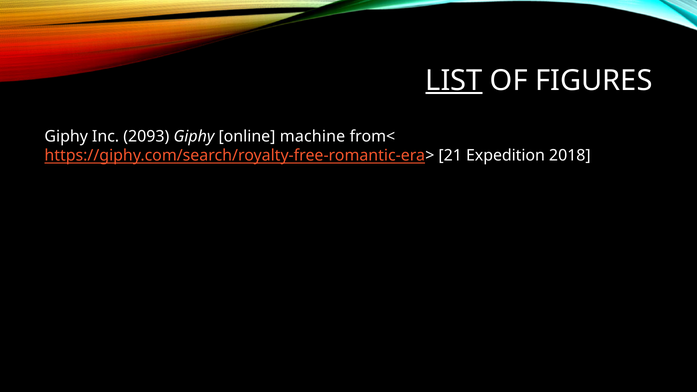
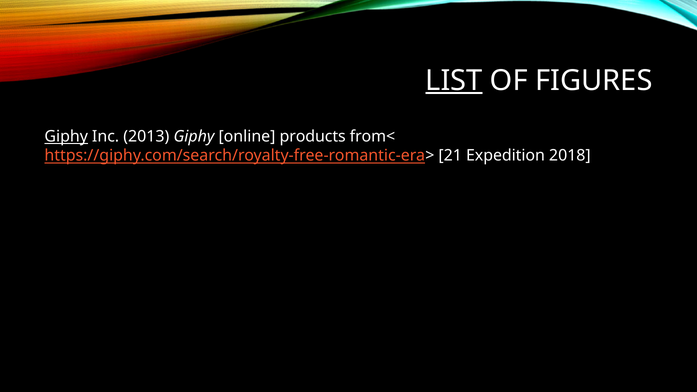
Giphy at (66, 137) underline: none -> present
2093: 2093 -> 2013
machine: machine -> products
